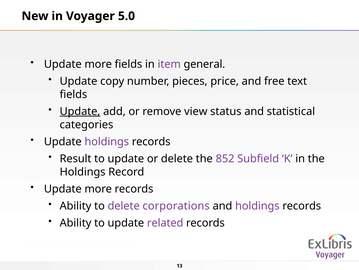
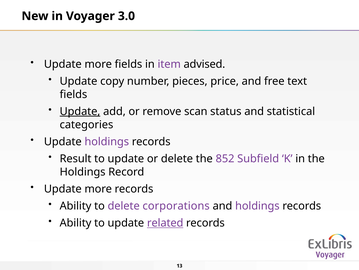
5.0: 5.0 -> 3.0
general: general -> advised
view: view -> scan
related underline: none -> present
